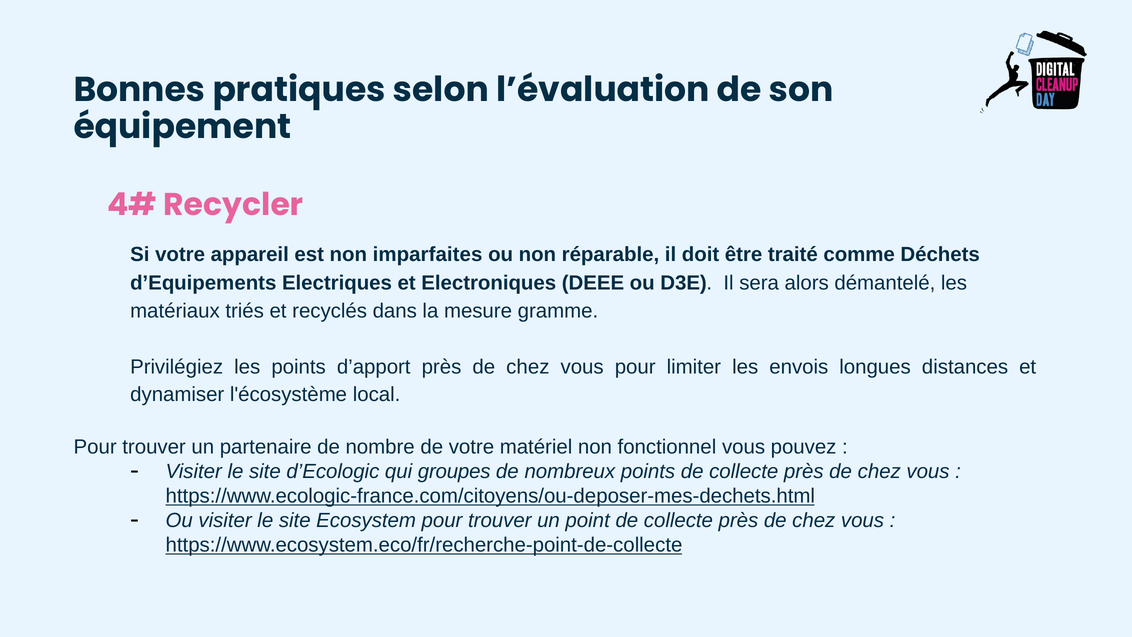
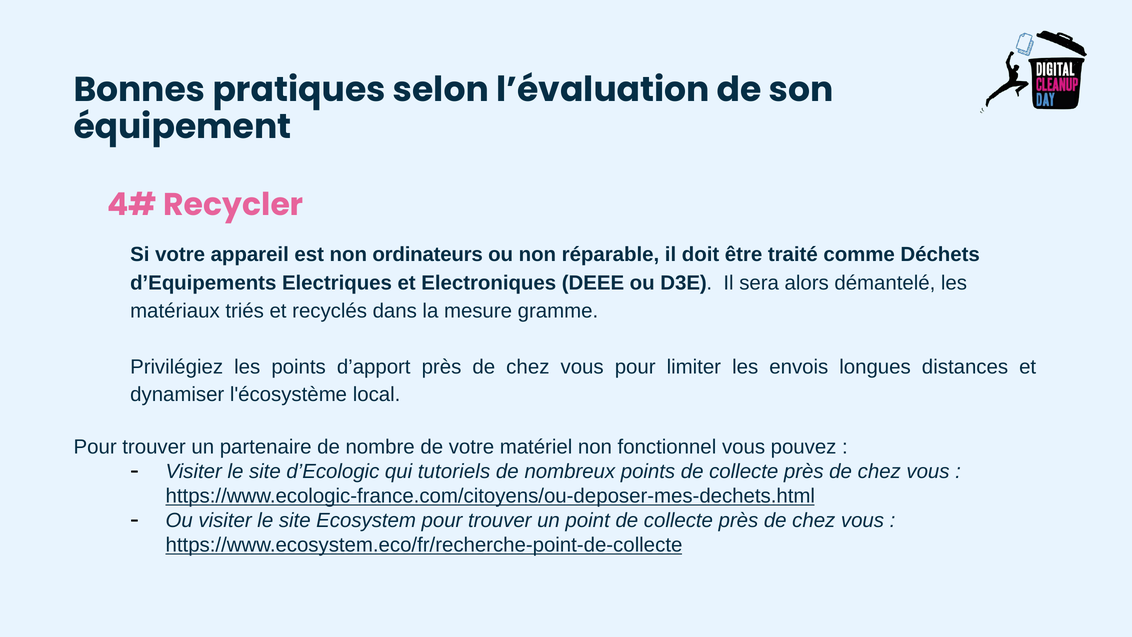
imparfaites: imparfaites -> ordinateurs
groupes: groupes -> tutoriels
